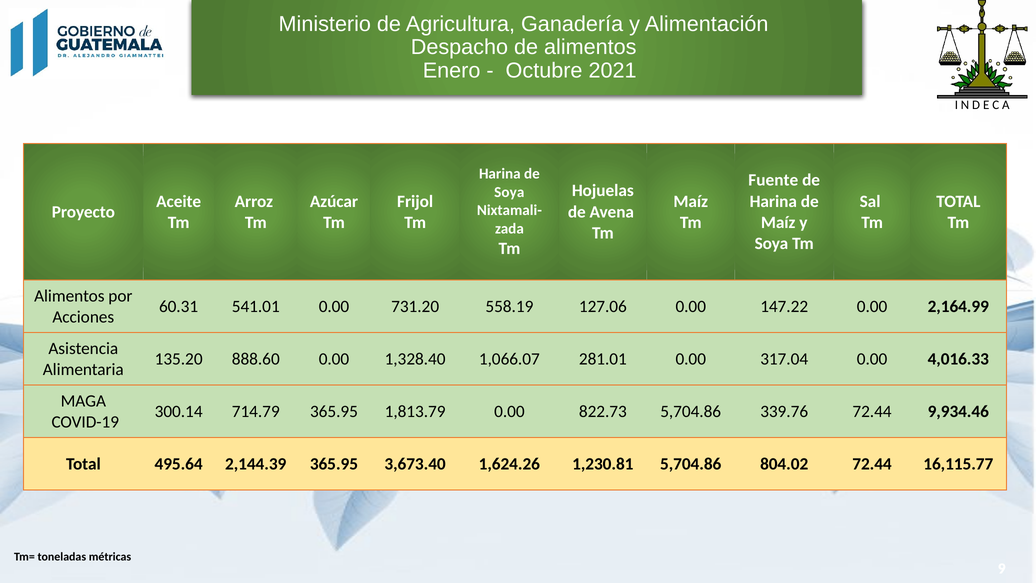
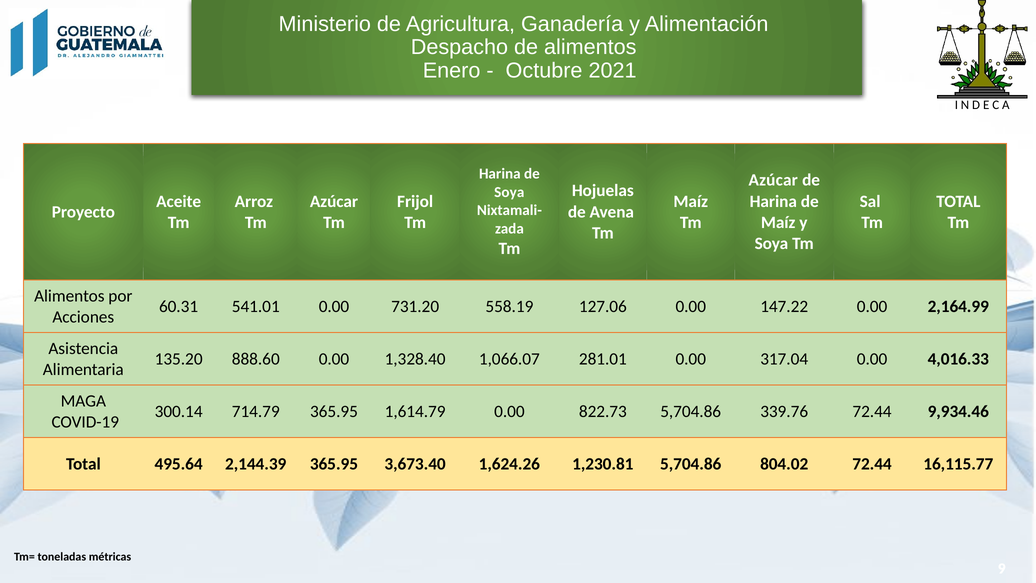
Fuente at (773, 180): Fuente -> Azúcar
1,813.79: 1,813.79 -> 1,614.79
